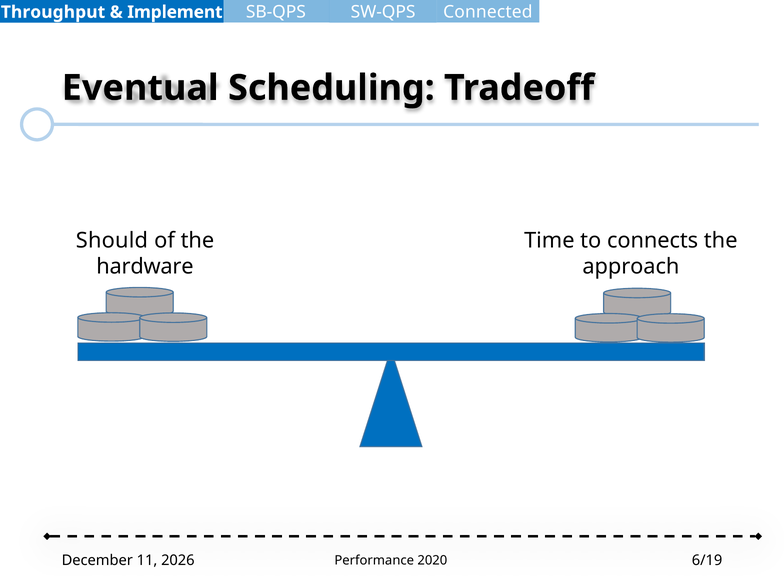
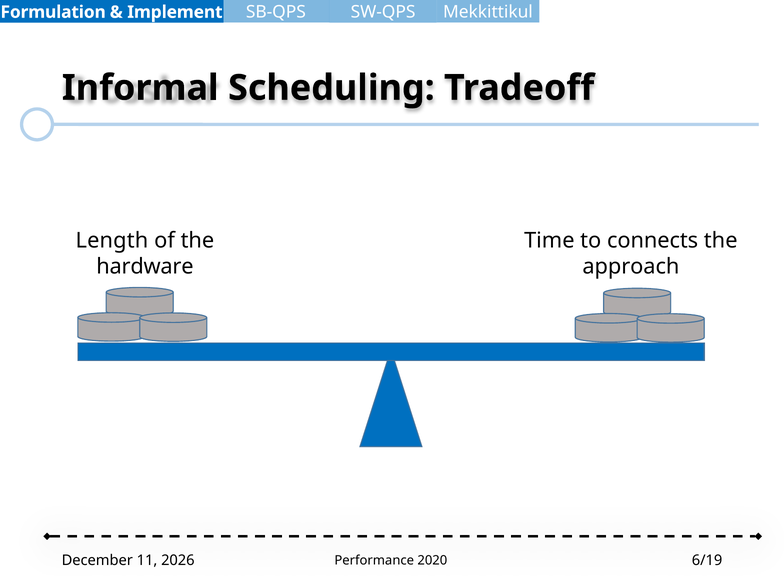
Throughput: Throughput -> Formulation
Connected: Connected -> Mekkittikul
Eventual: Eventual -> Informal
Should: Should -> Length
